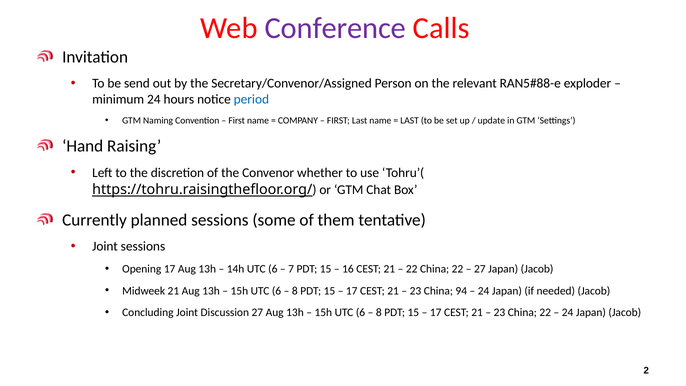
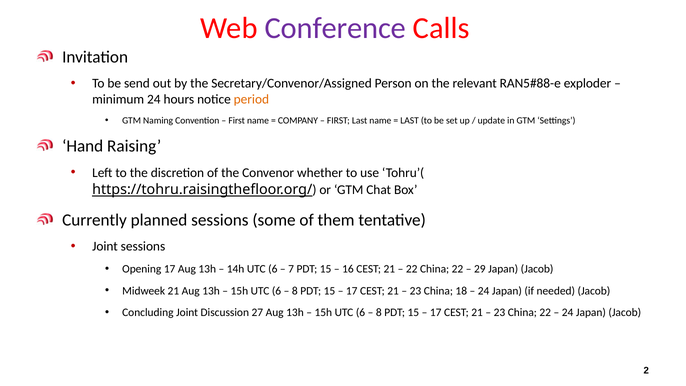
period colour: blue -> orange
27 at (480, 269): 27 -> 29
94: 94 -> 18
